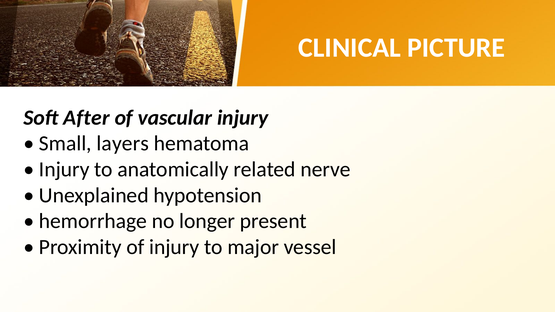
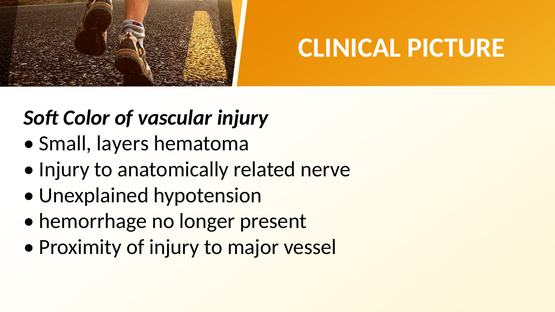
After: After -> Color
